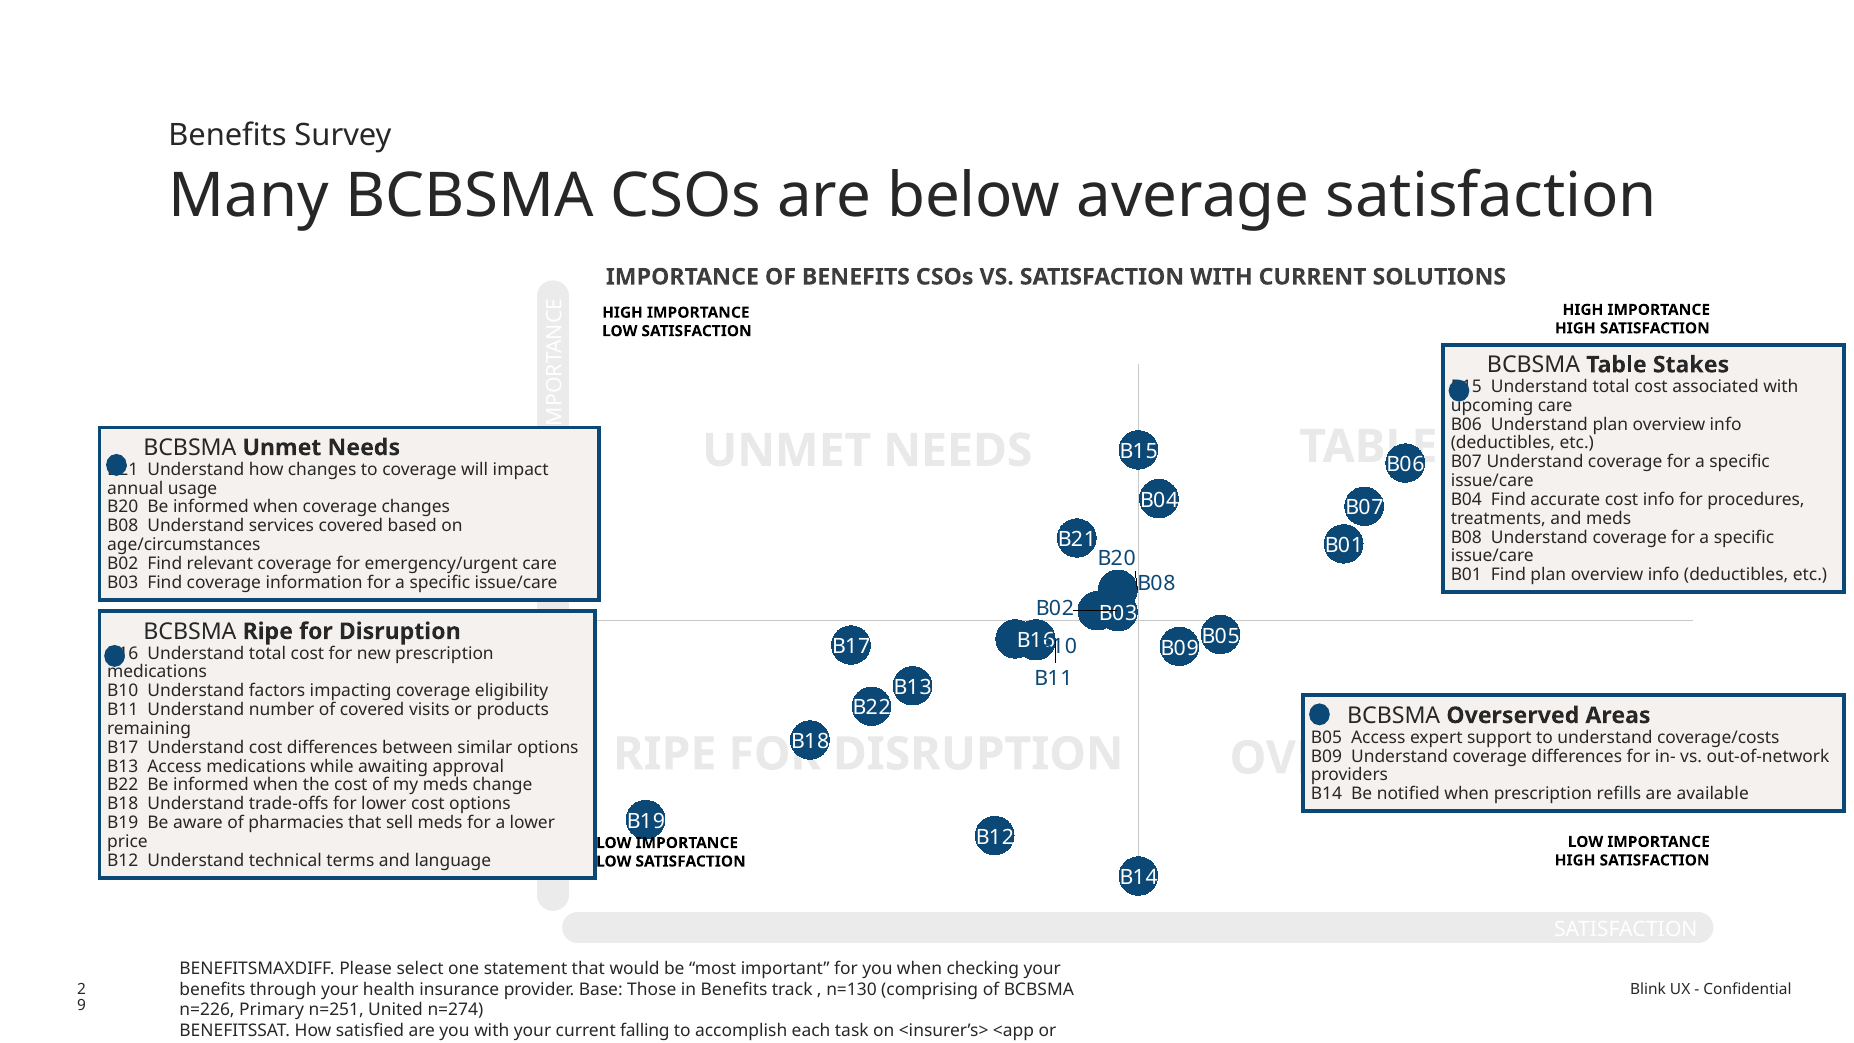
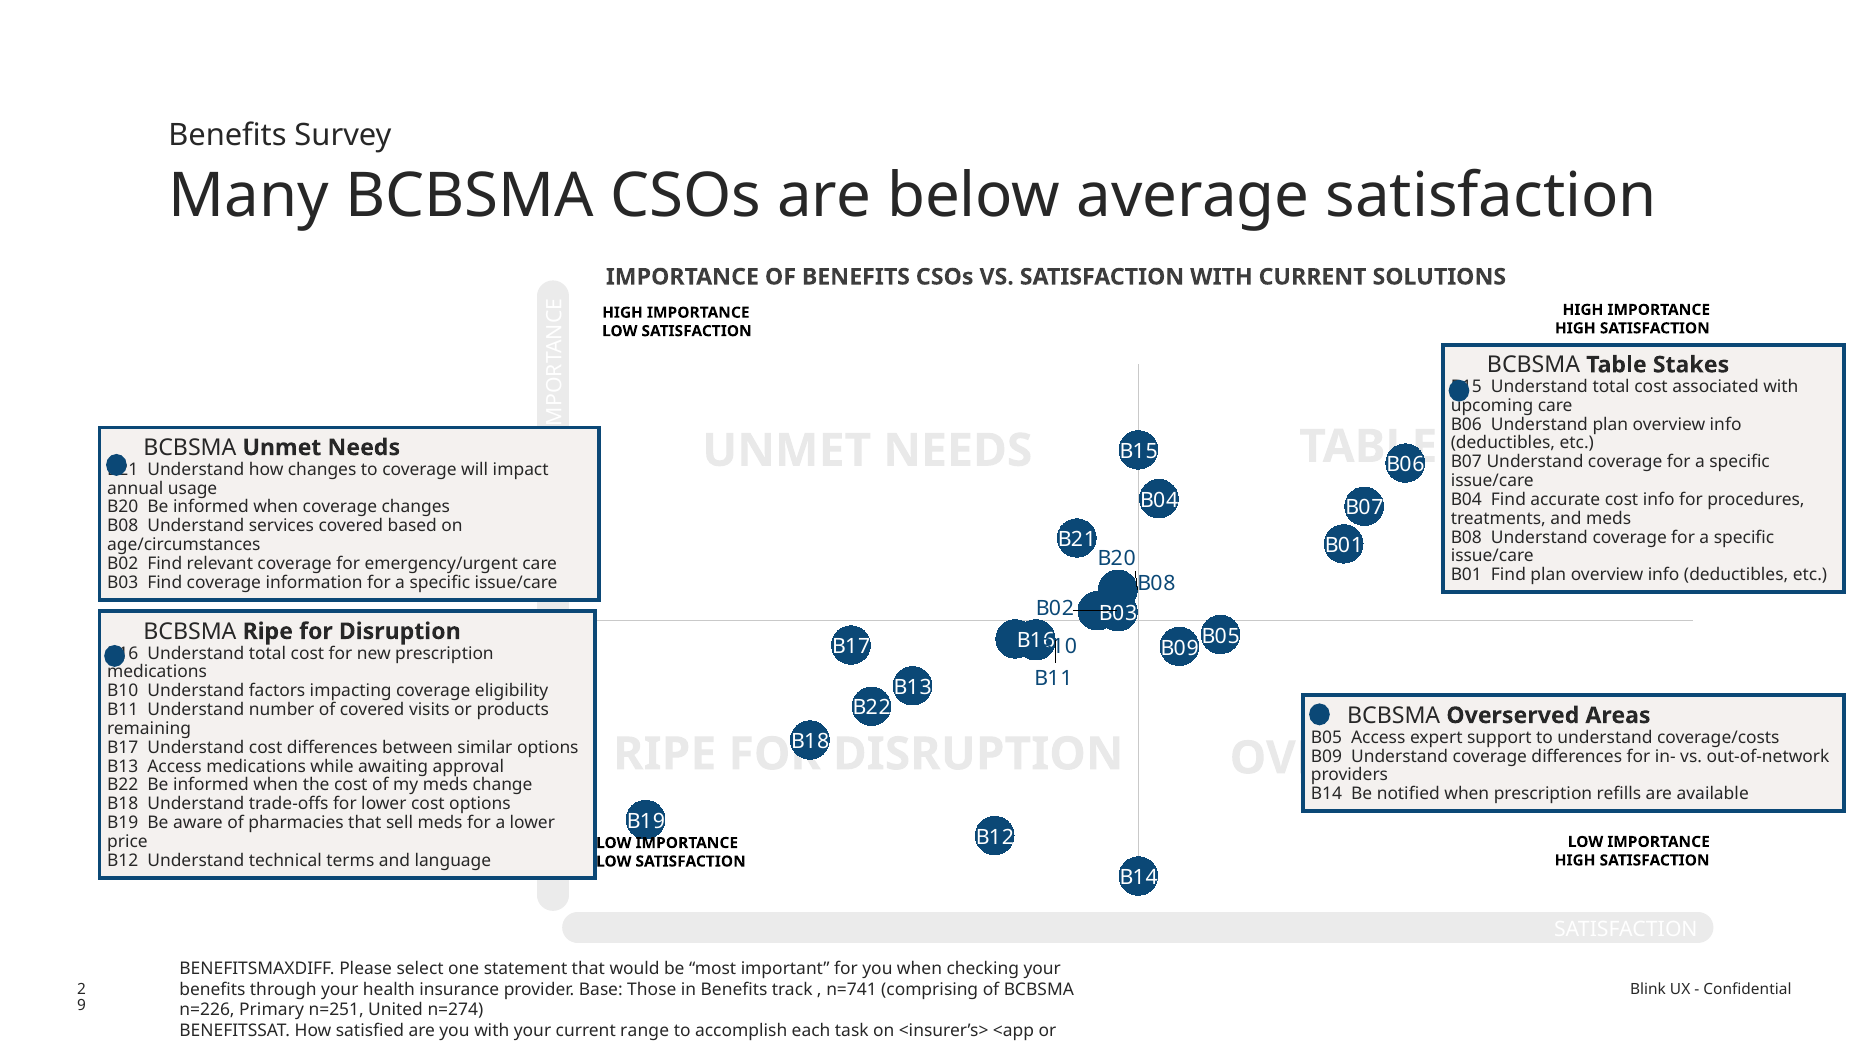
n=130: n=130 -> n=741
falling: falling -> range
